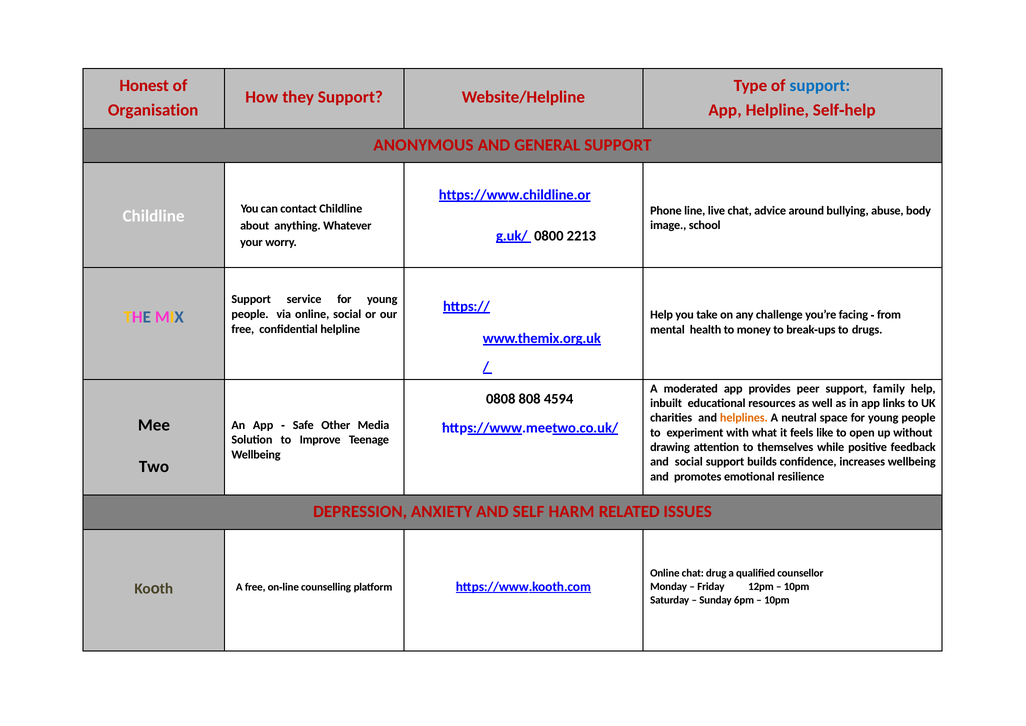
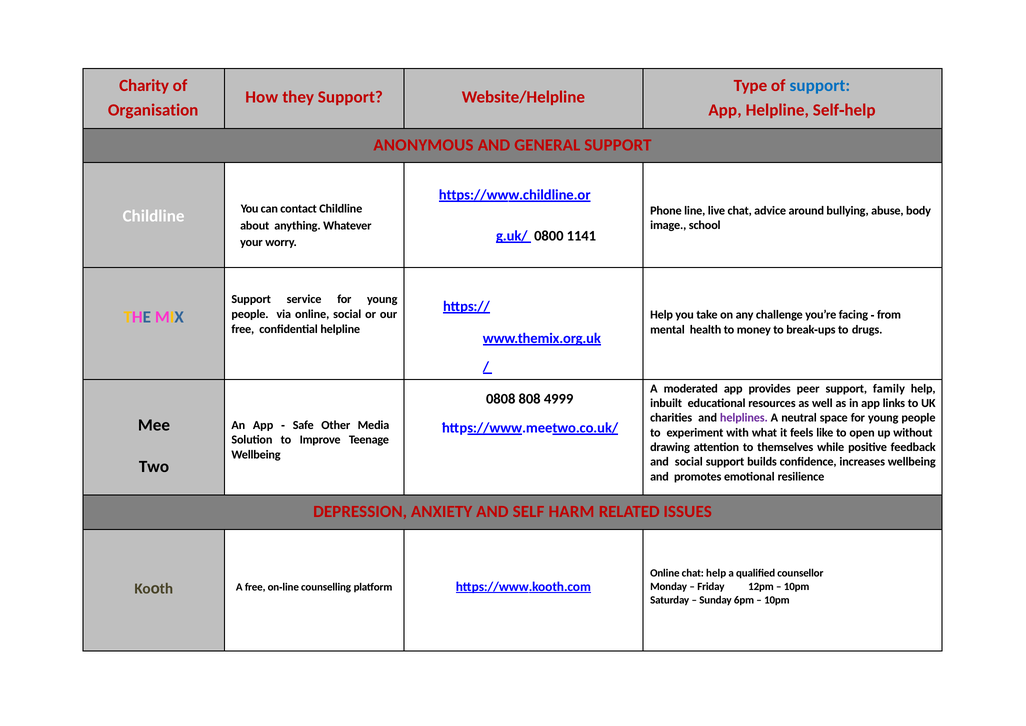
Honest: Honest -> Charity
2213: 2213 -> 1141
4594: 4594 -> 4999
helplines colour: orange -> purple
chat drug: drug -> help
